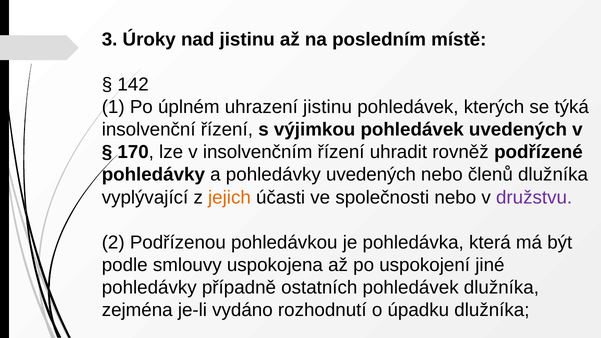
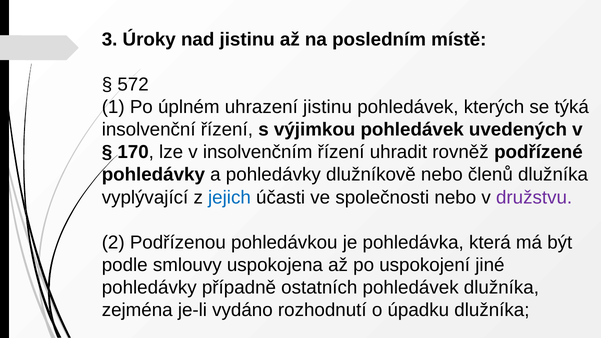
142: 142 -> 572
pohledávky uvedených: uvedených -> dlužníkově
jejich colour: orange -> blue
